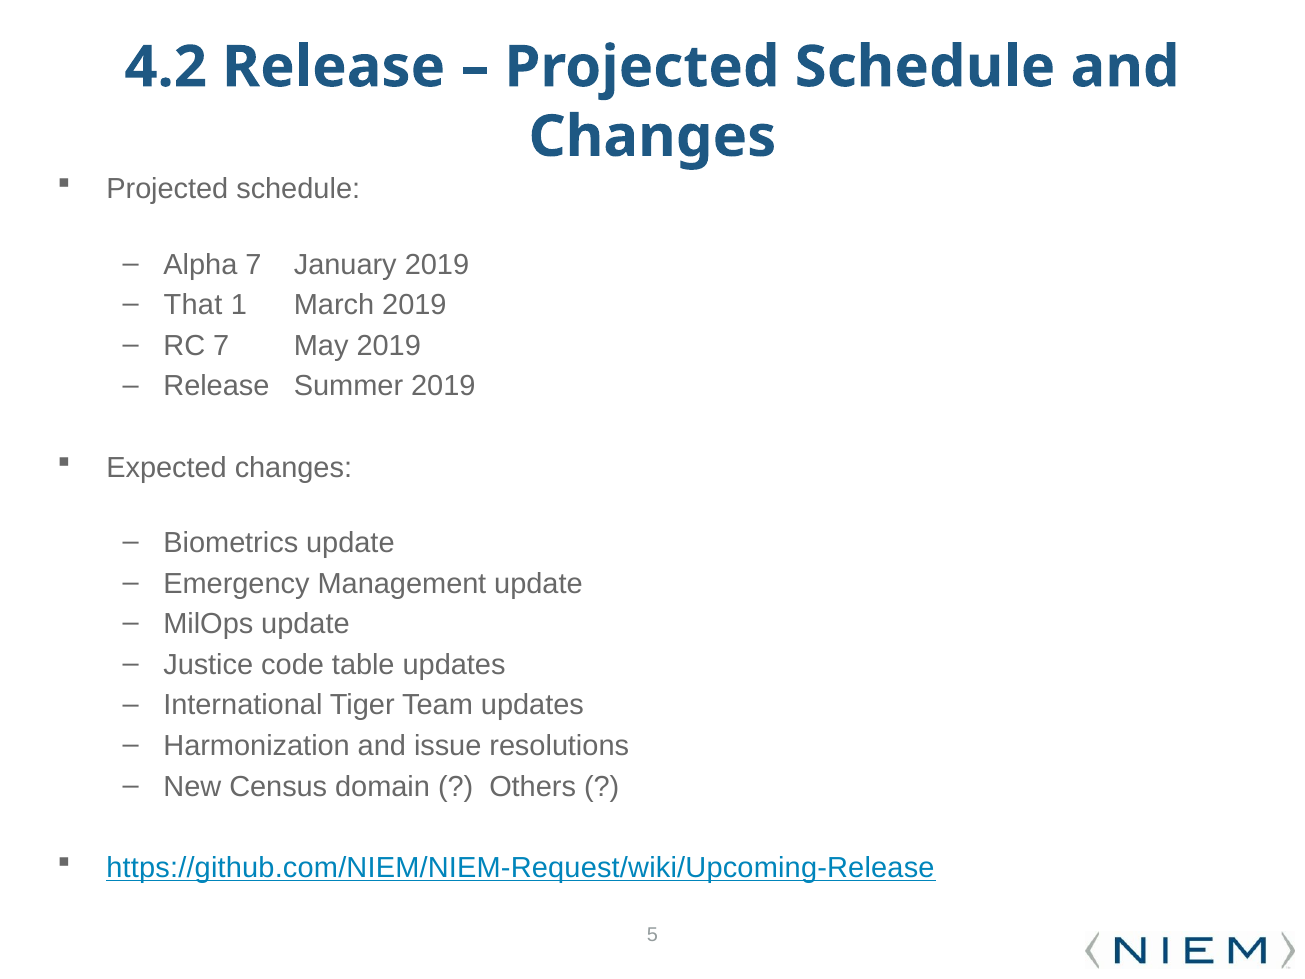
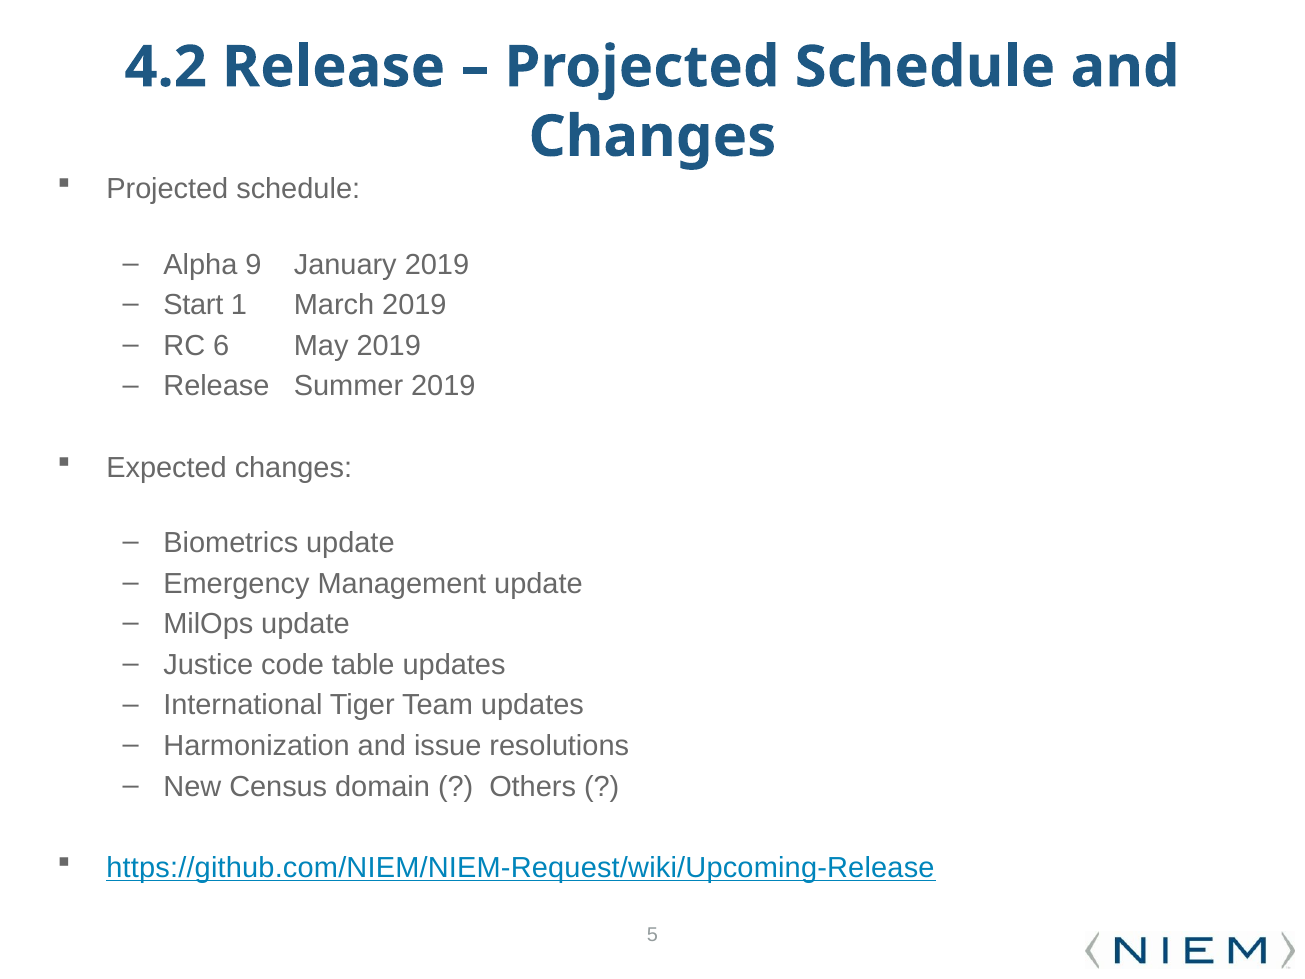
Alpha 7: 7 -> 9
That: That -> Start
RC 7: 7 -> 6
